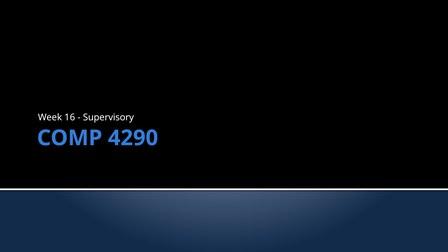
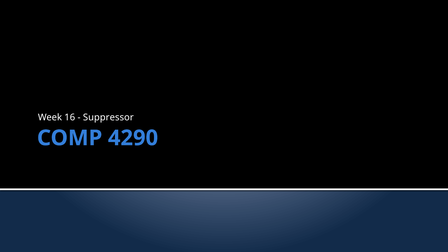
Supervisory: Supervisory -> Suppressor
